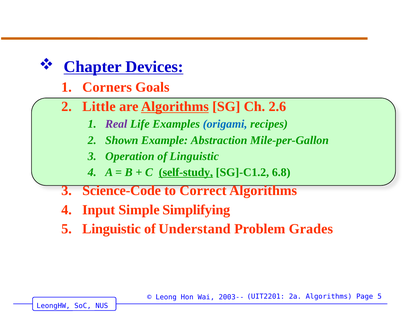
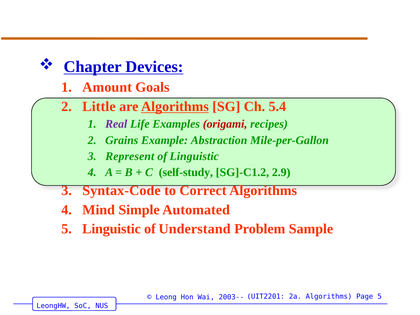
Corners: Corners -> Amount
2.6: 2.6 -> 5.4
origami colour: blue -> red
Shown: Shown -> Grains
Operation: Operation -> Represent
self-study underline: present -> none
6.8: 6.8 -> 2.9
Science-Code: Science-Code -> Syntax-Code
Input: Input -> Mind
Simplifying: Simplifying -> Automated
Grades: Grades -> Sample
